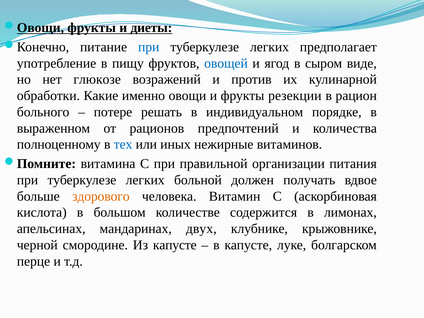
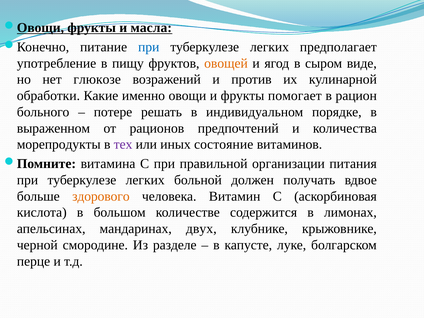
диеты: диеты -> масла
овощей colour: blue -> orange
резекции: резекции -> помогает
полноценному: полноценному -> морепродукты
тех colour: blue -> purple
нежирные: нежирные -> состояние
Из капусте: капусте -> разделе
